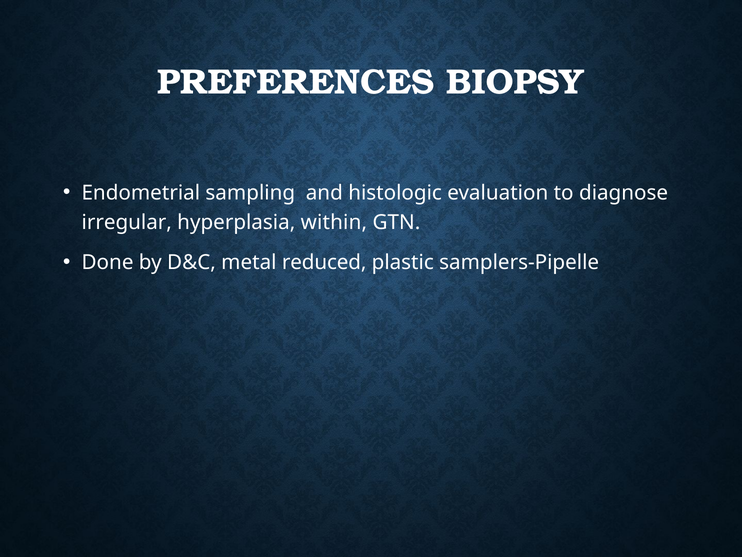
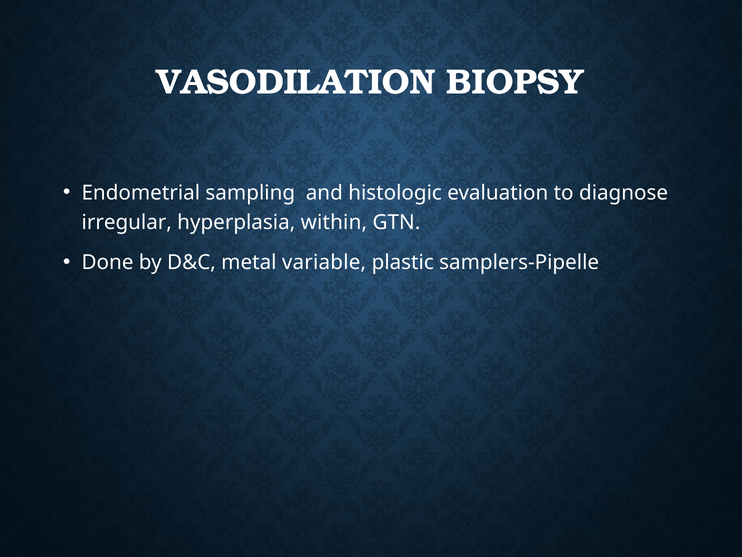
PREFERENCES: PREFERENCES -> VASODILATION
reduced: reduced -> variable
